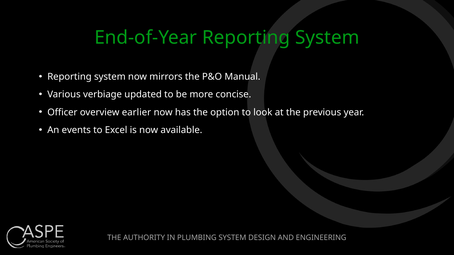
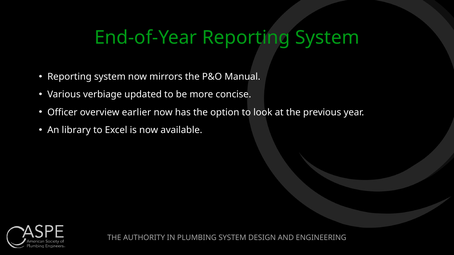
events: events -> library
